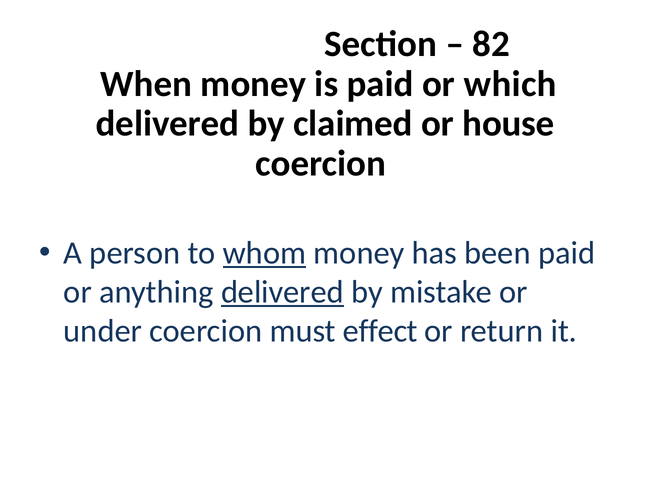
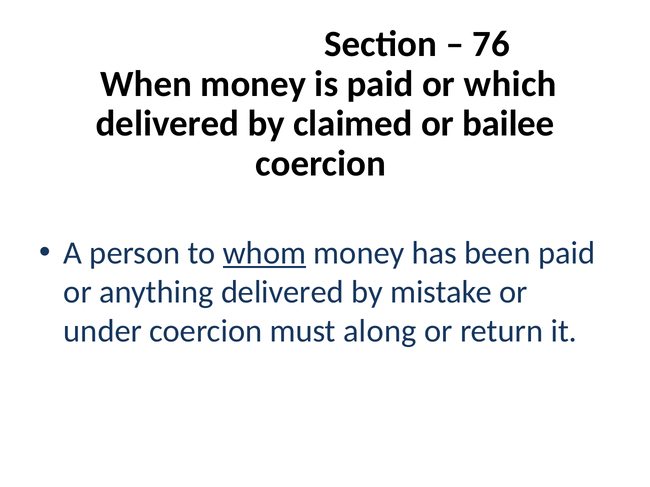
82: 82 -> 76
house: house -> bailee
delivered at (282, 292) underline: present -> none
effect: effect -> along
